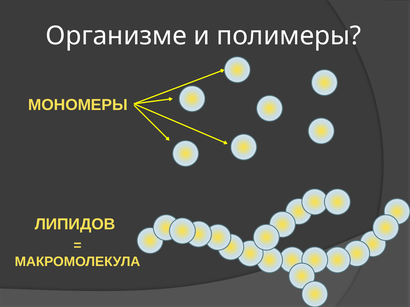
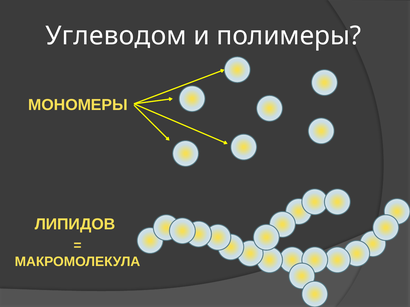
Организме: Организме -> Углеводом
